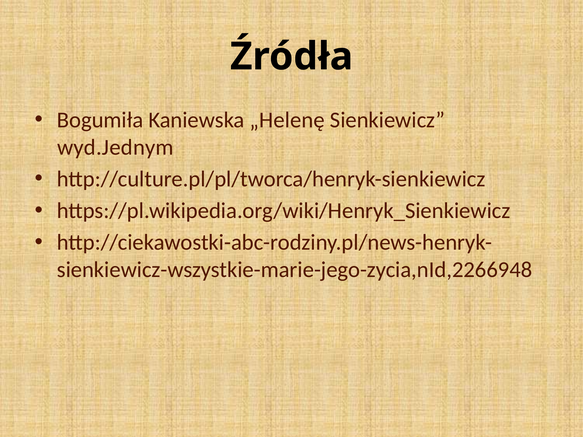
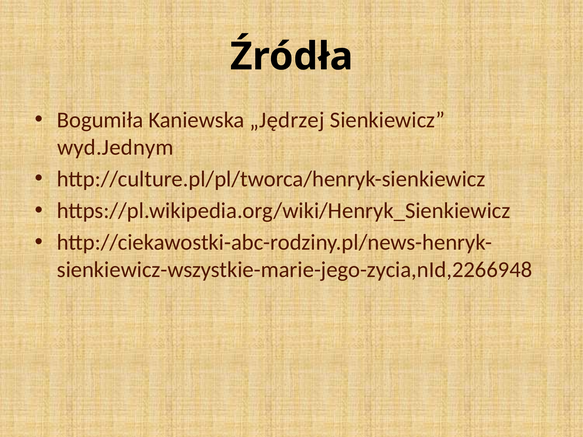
„Helenę: „Helenę -> „Jędrzej
